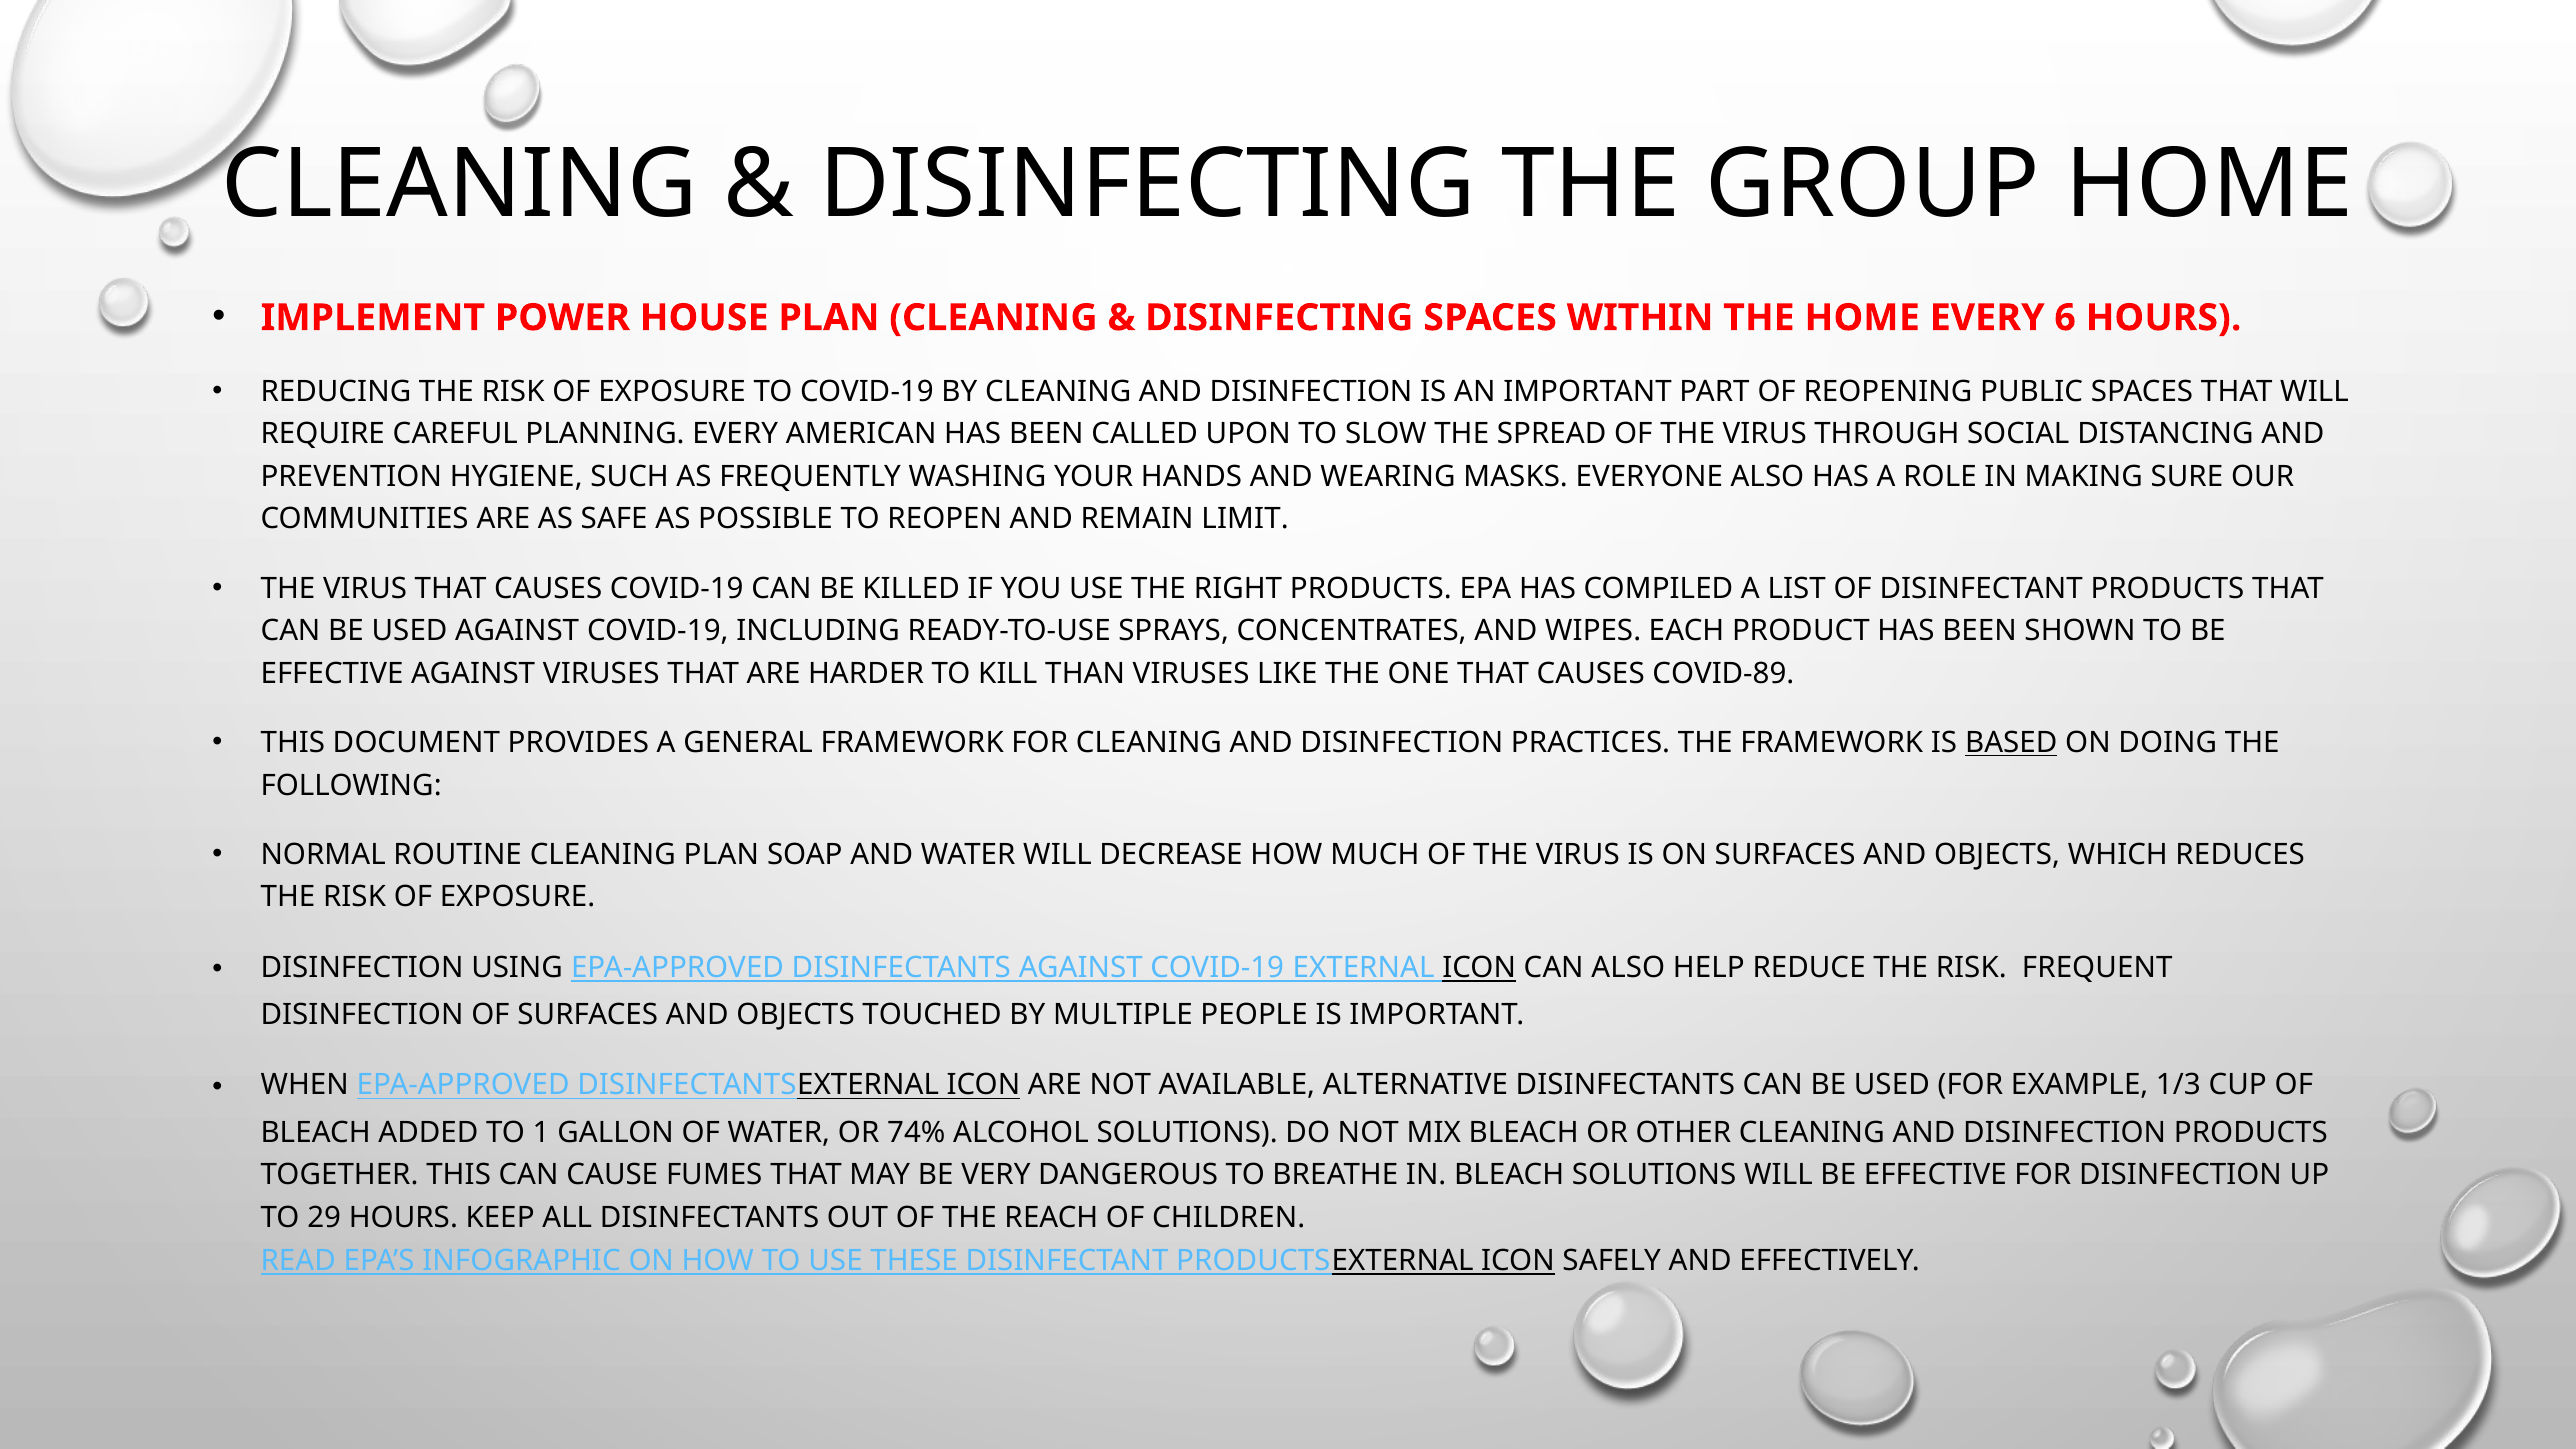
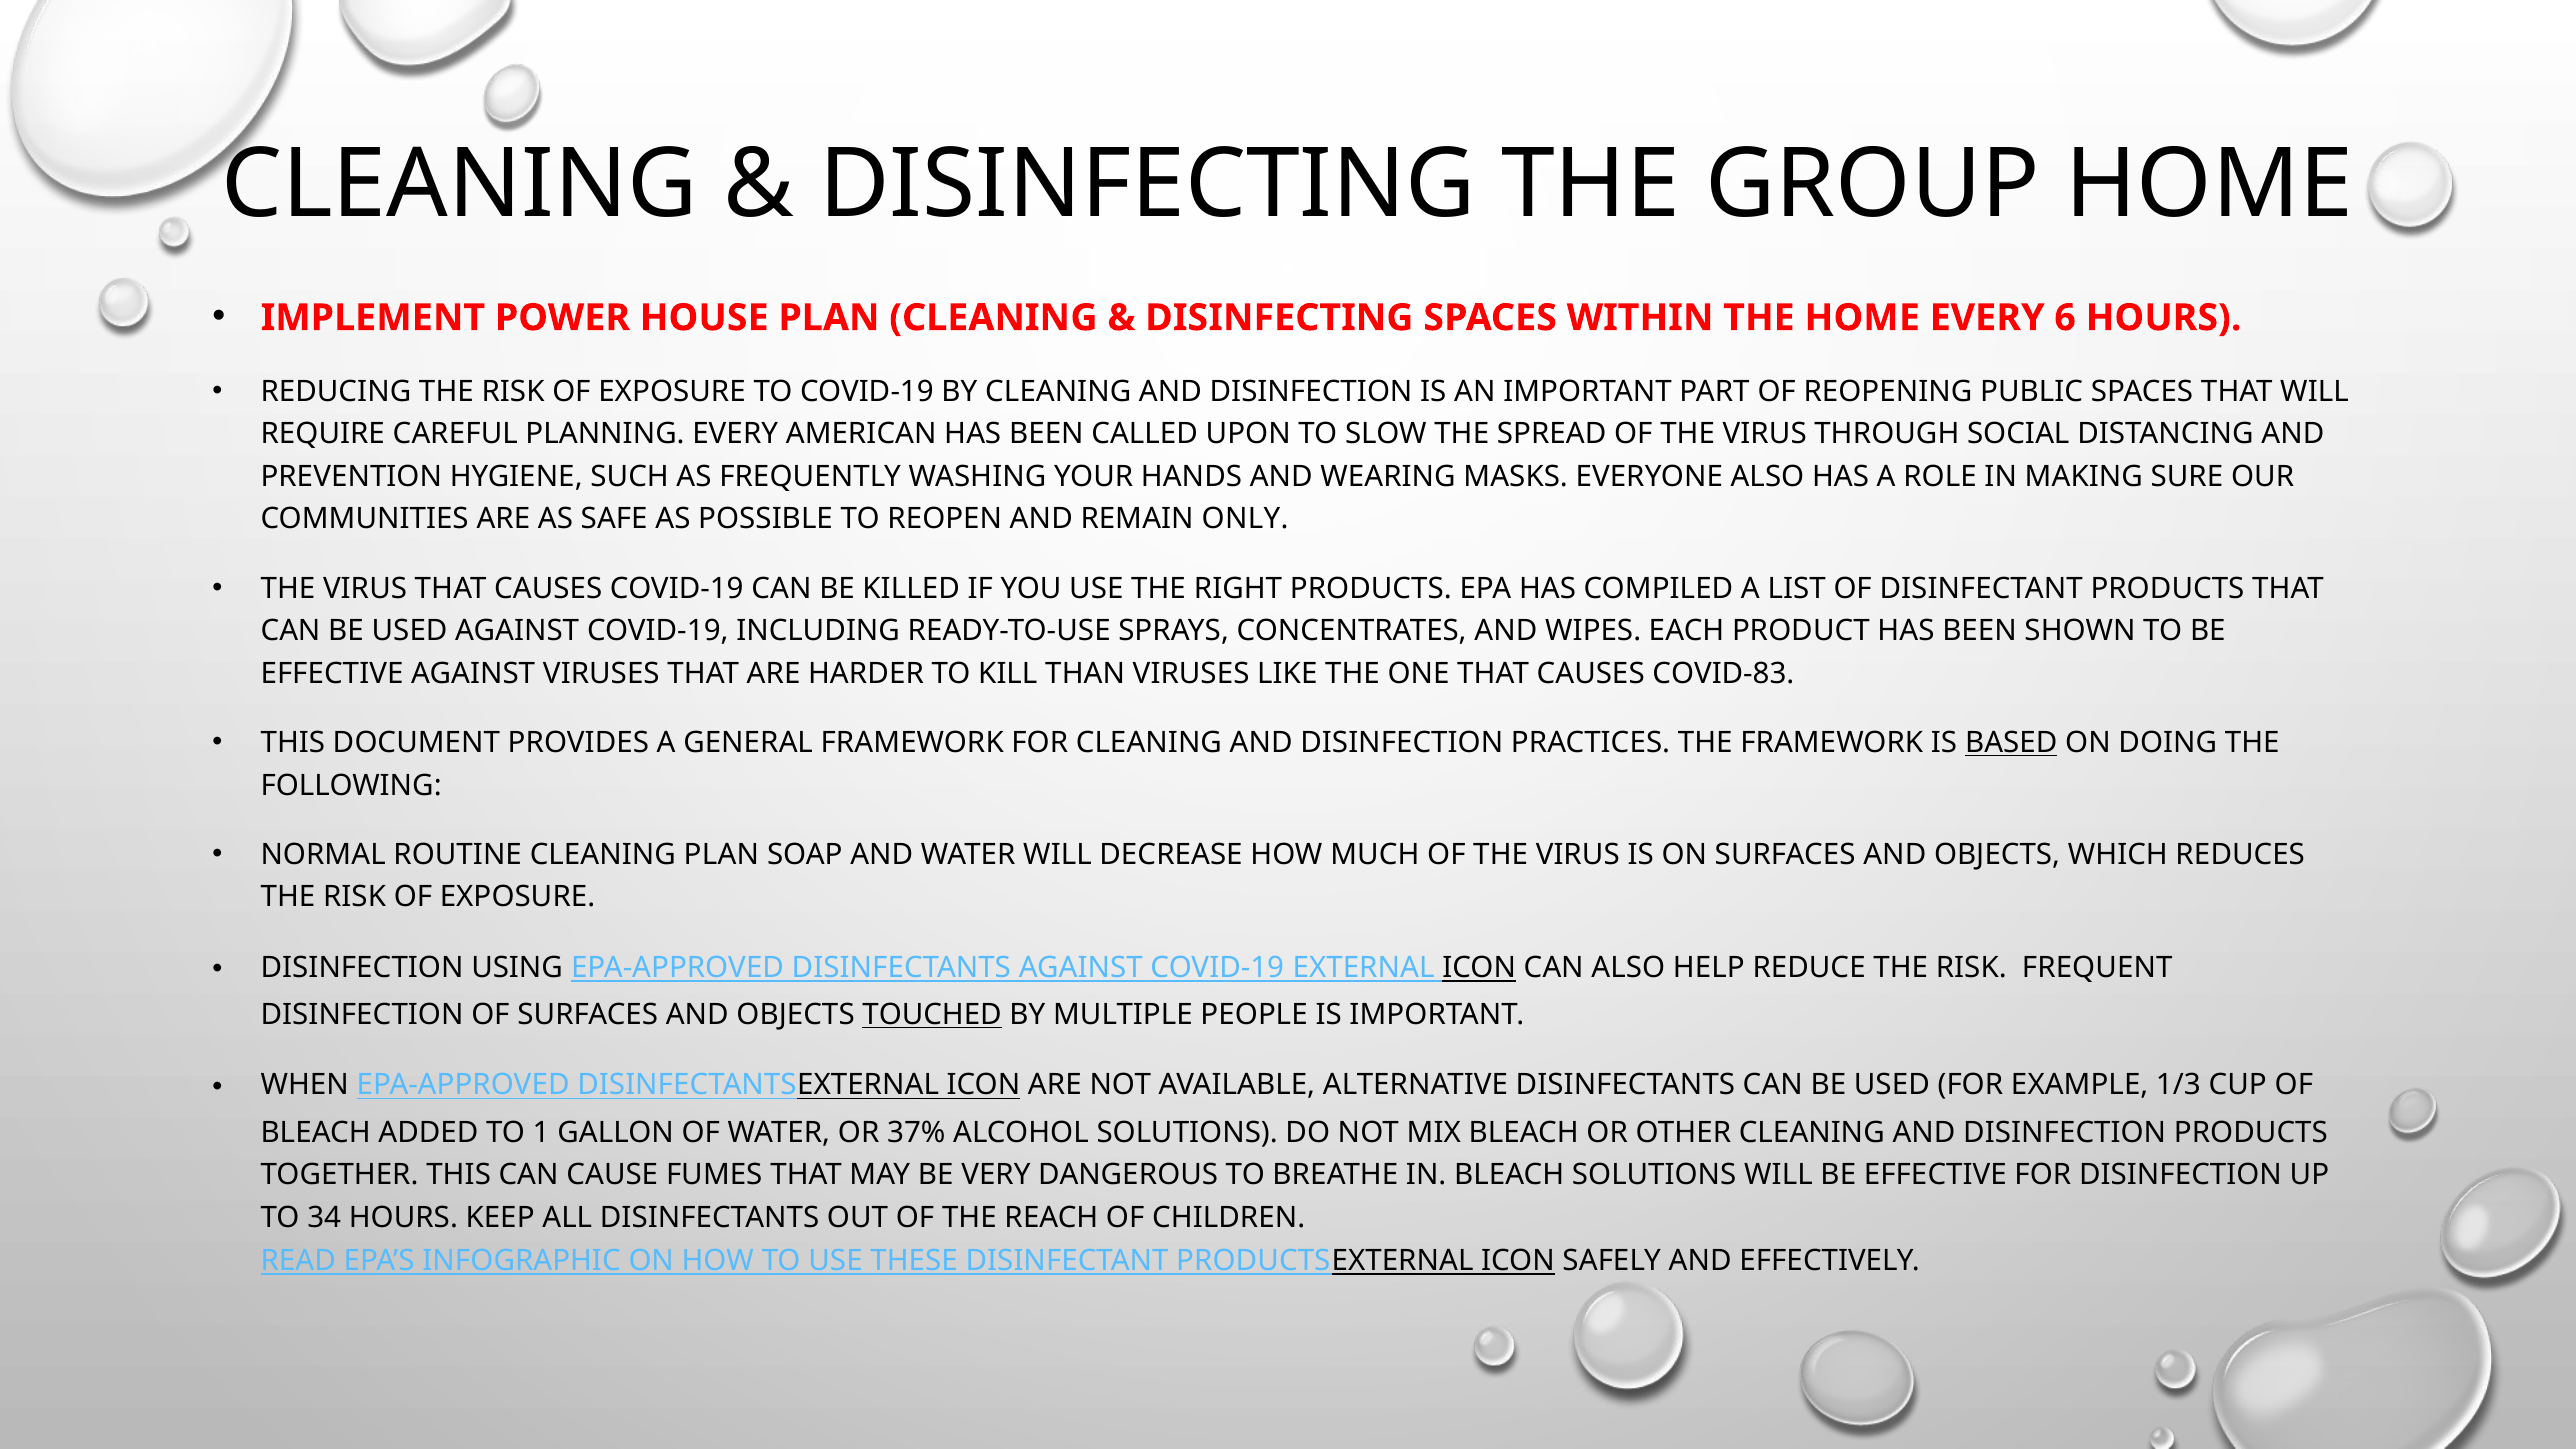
LIMIT: LIMIT -> ONLY
COVID-89: COVID-89 -> COVID-83
TOUCHED underline: none -> present
74%: 74% -> 37%
29: 29 -> 34
